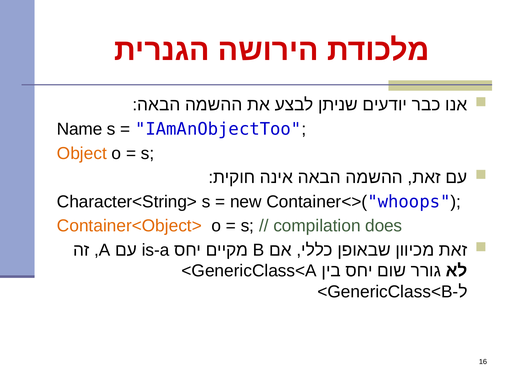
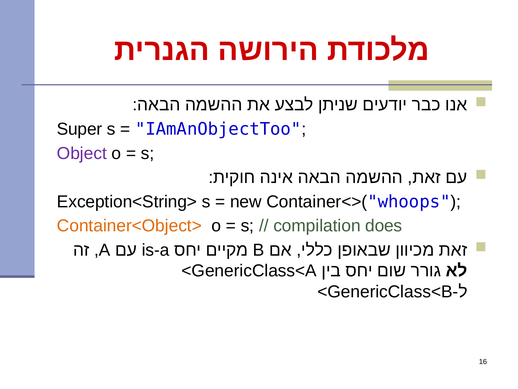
Name: Name -> Super
Object colour: orange -> purple
Character<String>: Character<String> -> Exception<String>
